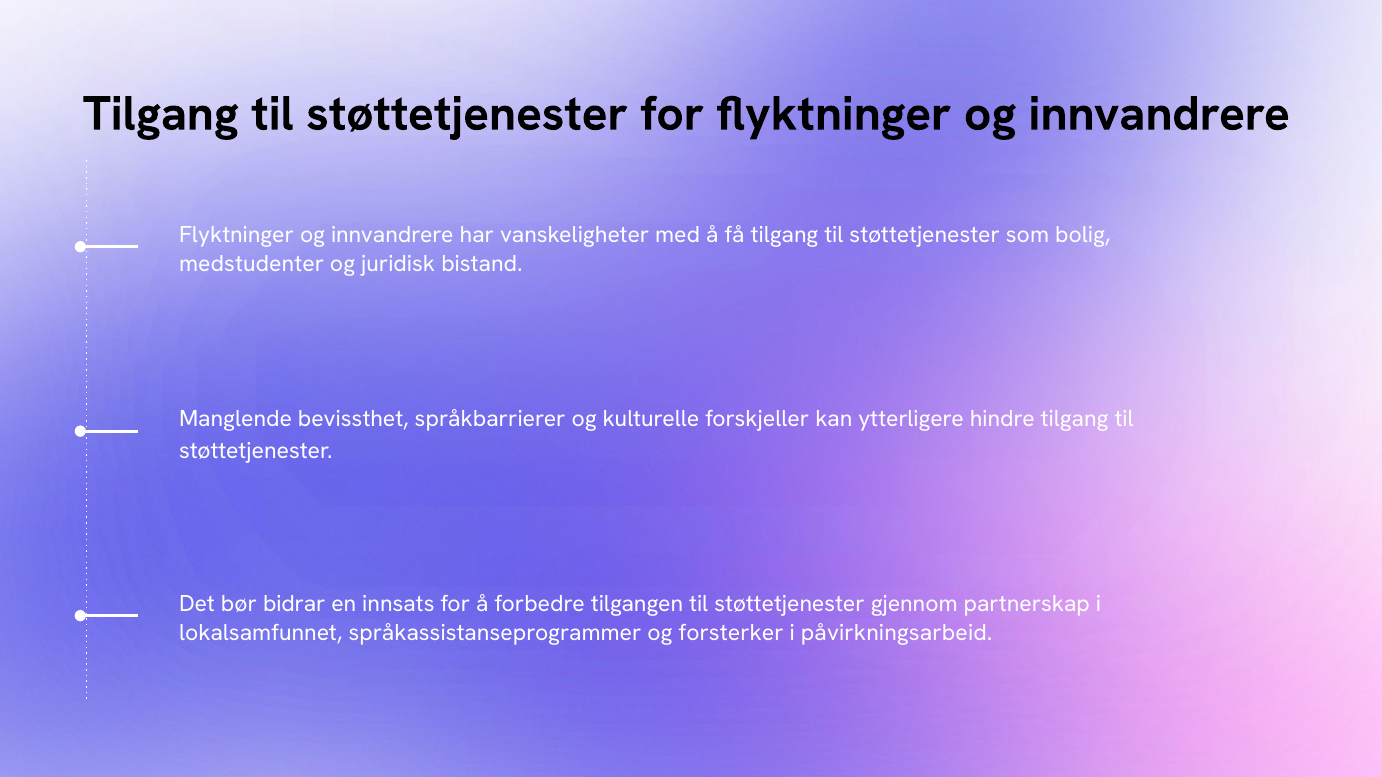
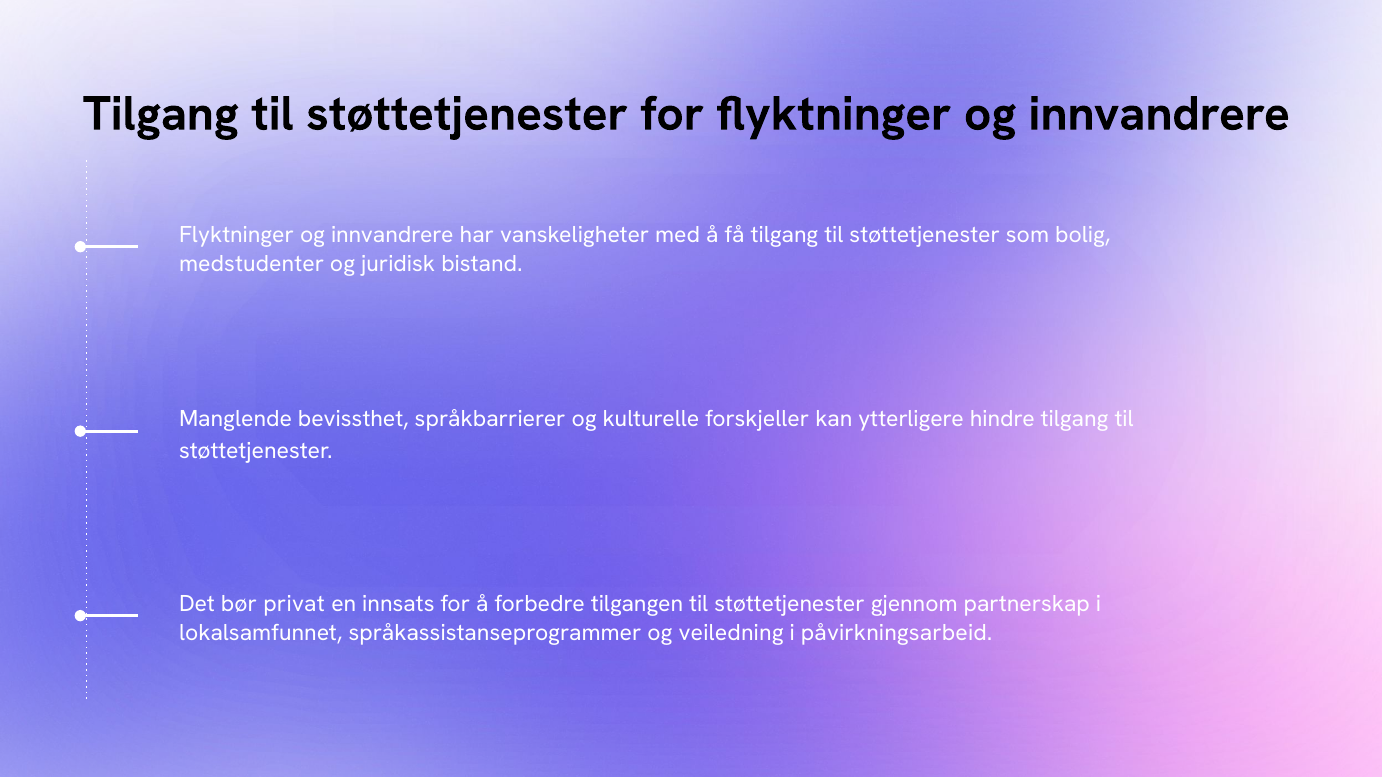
bidrar: bidrar -> privat
forsterker: forsterker -> veiledning
